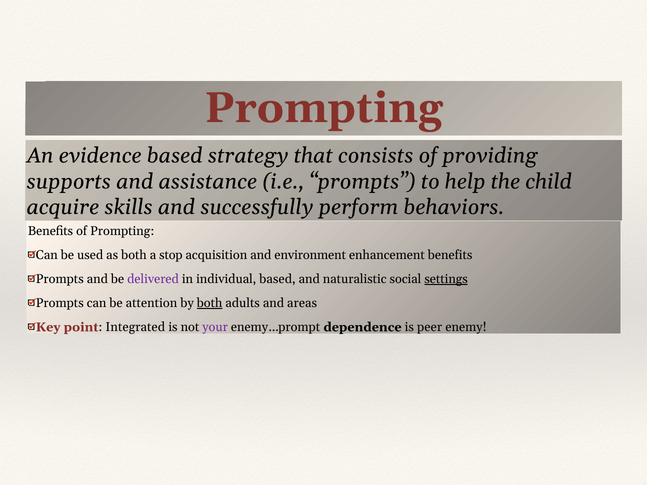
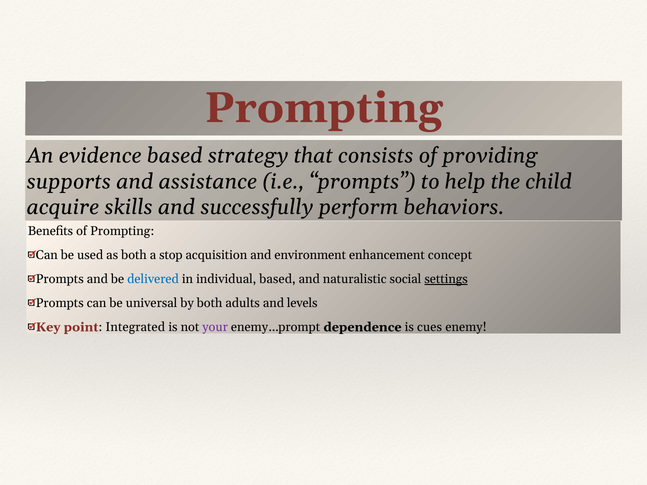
enhancement benefits: benefits -> concept
delivered colour: purple -> blue
attention: attention -> universal
both at (210, 303) underline: present -> none
areas: areas -> levels
peer: peer -> cues
